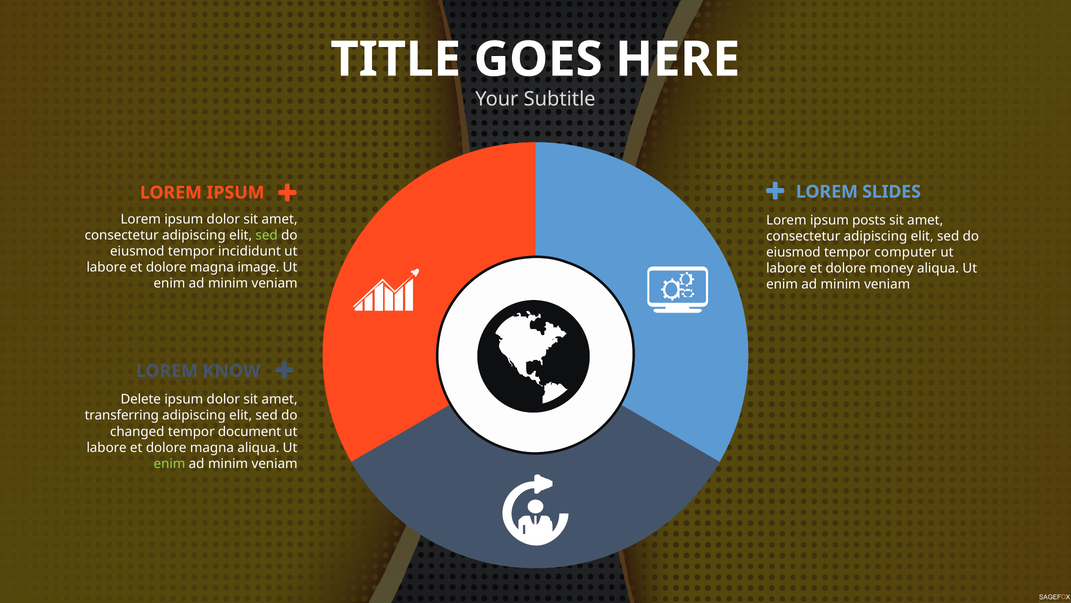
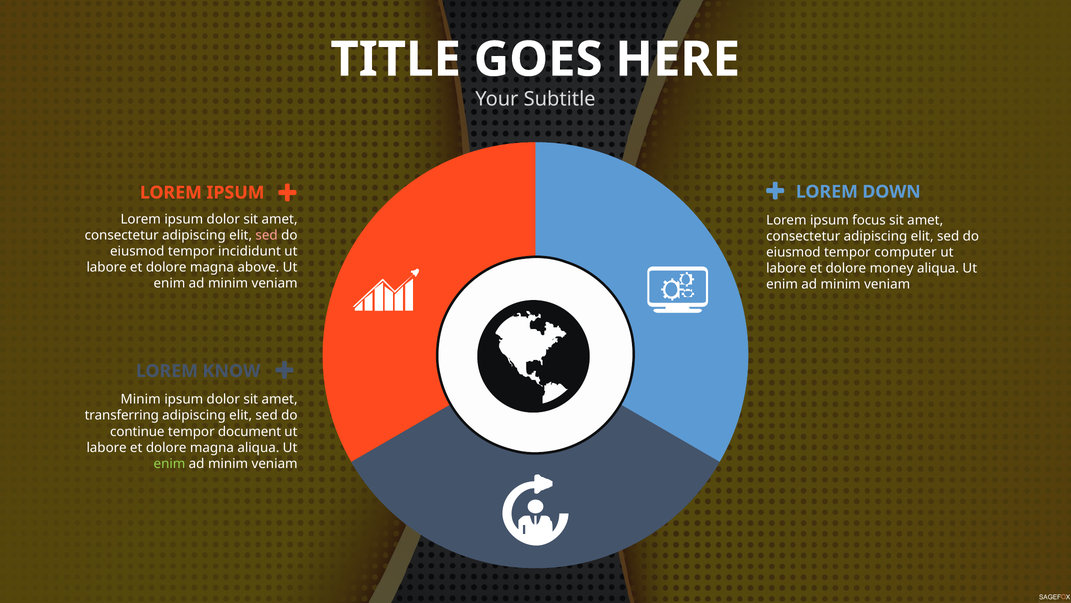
SLIDES: SLIDES -> DOWN
posts: posts -> focus
sed at (267, 235) colour: light green -> pink
image: image -> above
Delete at (141, 399): Delete -> Minim
changed: changed -> continue
